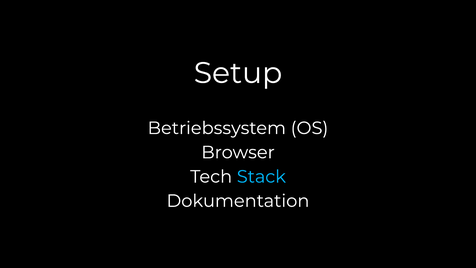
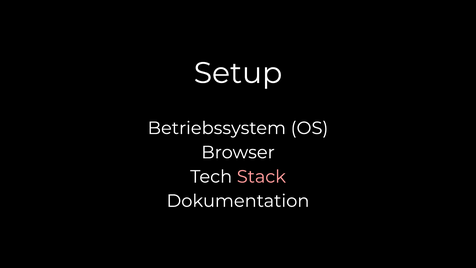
Stack colour: light blue -> pink
